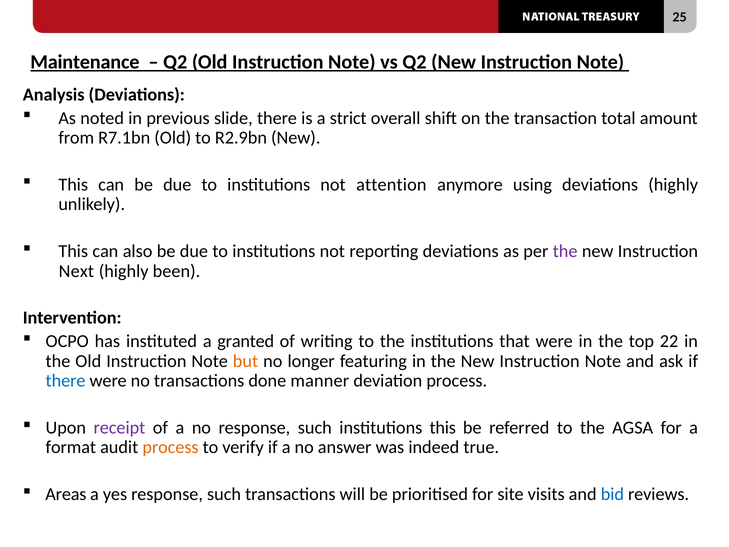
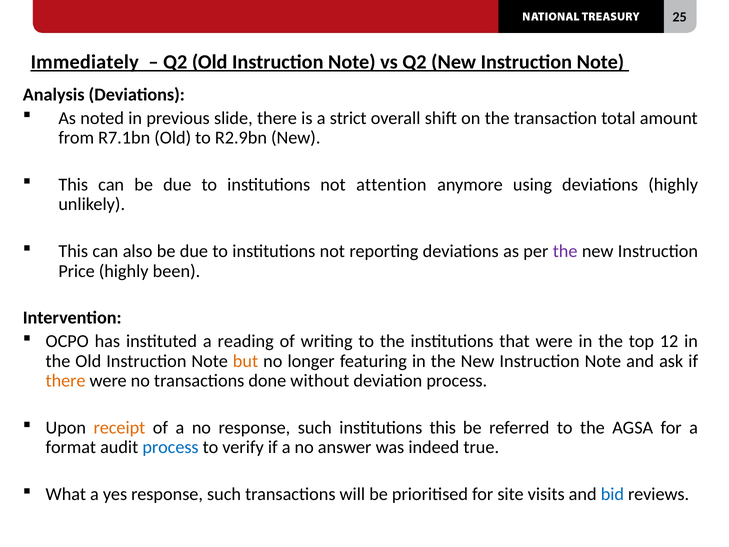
Maintenance: Maintenance -> Immediately
Next: Next -> Price
granted: granted -> reading
22: 22 -> 12
there at (66, 381) colour: blue -> orange
manner: manner -> without
receipt colour: purple -> orange
process at (170, 447) colour: orange -> blue
Areas: Areas -> What
